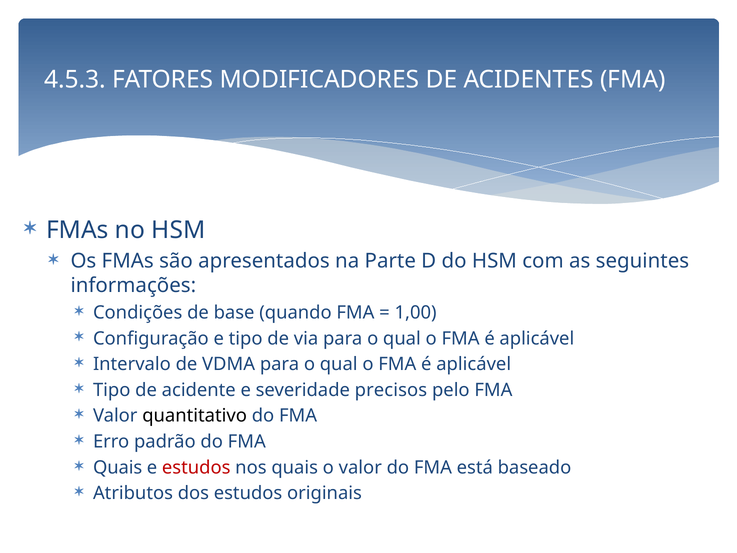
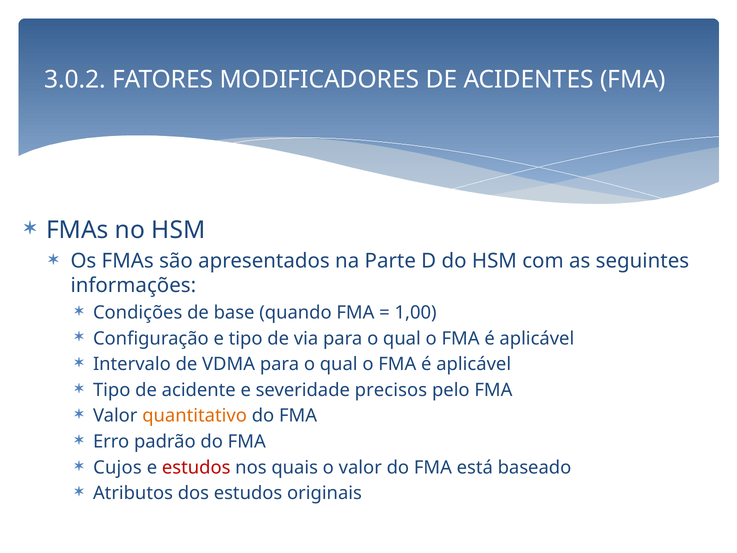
4.5.3: 4.5.3 -> 3.0.2
quantitativo colour: black -> orange
Quais at (118, 467): Quais -> Cujos
